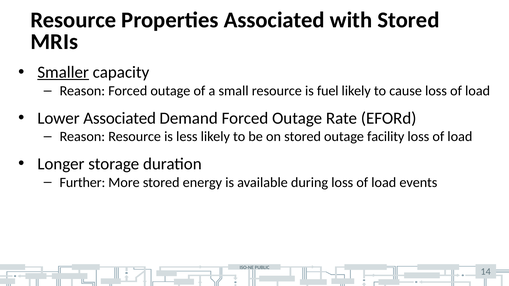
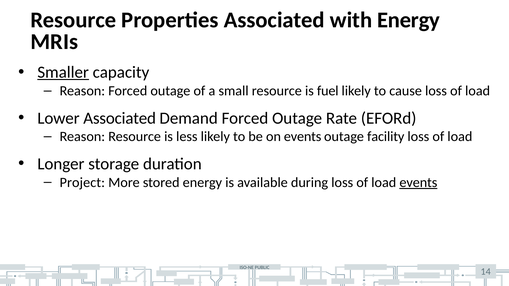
with Stored: Stored -> Energy
on stored: stored -> events
Further: Further -> Project
events at (418, 183) underline: none -> present
